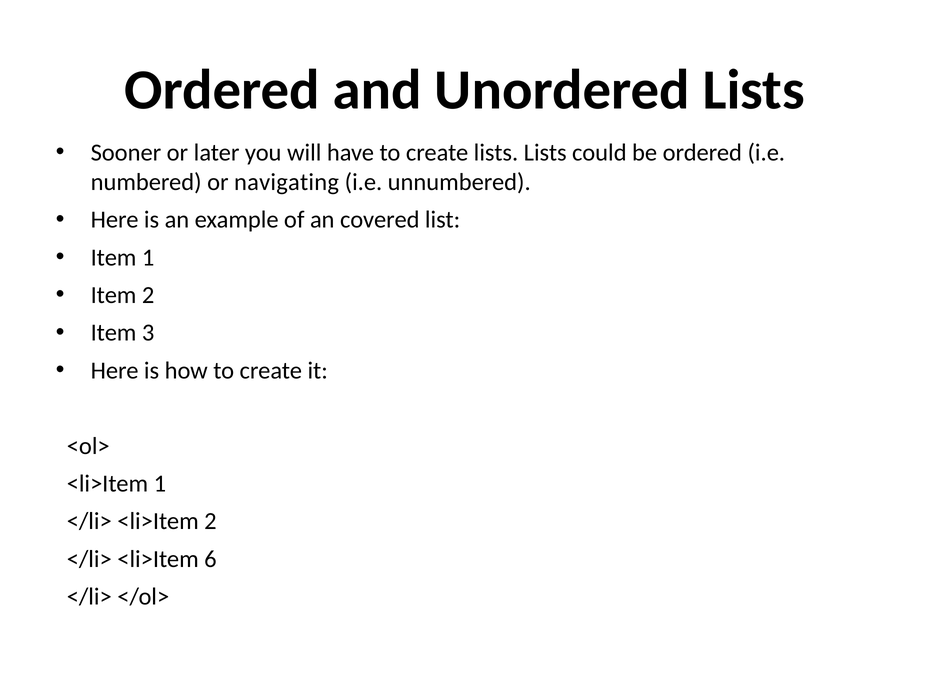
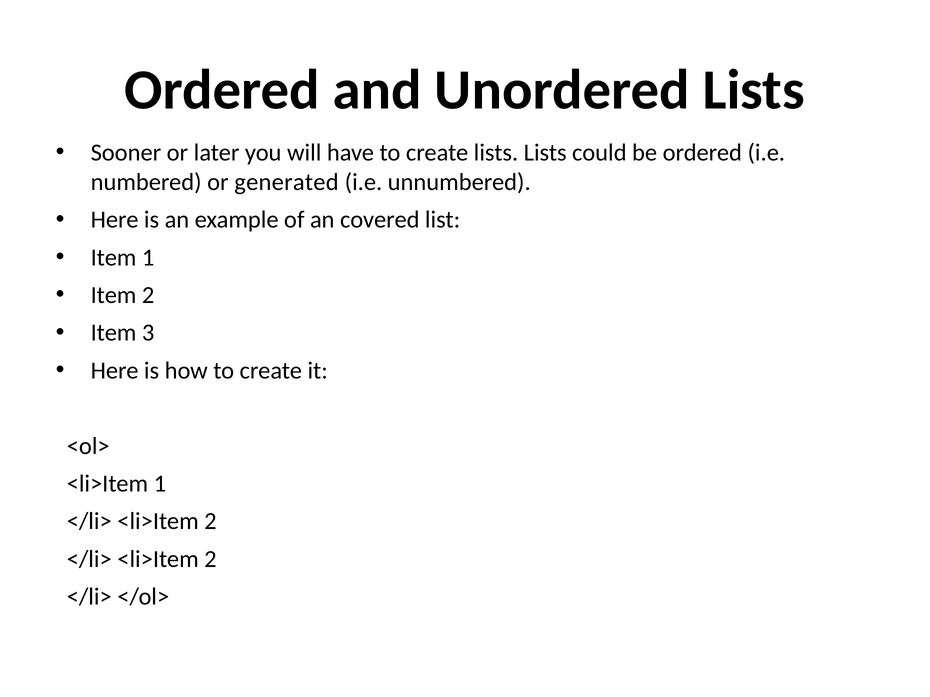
navigating: navigating -> generated
6 at (210, 559): 6 -> 2
